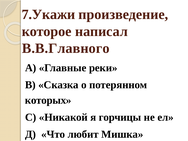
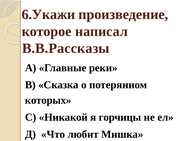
7.Укажи: 7.Укажи -> 6.Укажи
В.В.Главного: В.В.Главного -> В.В.Рассказы
